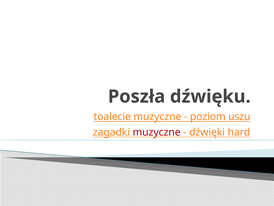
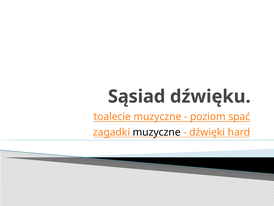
Poszła: Poszła -> Sąsiad
uszu: uszu -> spać
muzyczne at (157, 132) colour: red -> black
